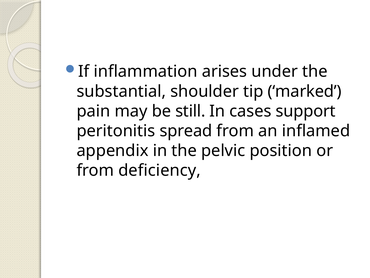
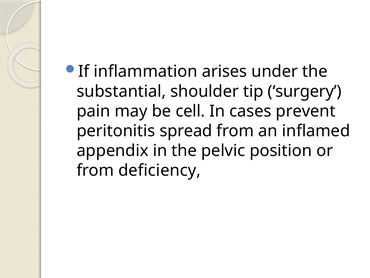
marked: marked -> surgery
still: still -> cell
support: support -> prevent
